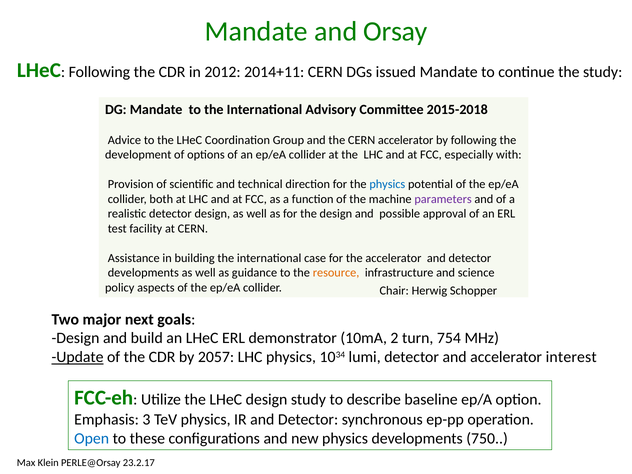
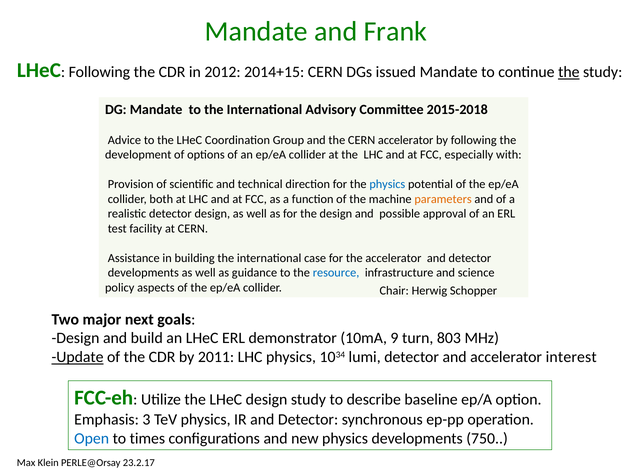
Orsay: Orsay -> Frank
2014+11: 2014+11 -> 2014+15
the at (569, 72) underline: none -> present
parameters colour: purple -> orange
resource colour: orange -> blue
2: 2 -> 9
754: 754 -> 803
2057: 2057 -> 2011
these: these -> times
